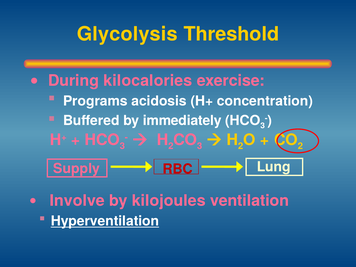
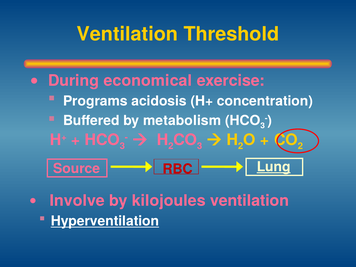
Glycolysis at (127, 34): Glycolysis -> Ventilation
kilocalories: kilocalories -> economical
immediately: immediately -> metabolism
Supply: Supply -> Source
Lung underline: none -> present
